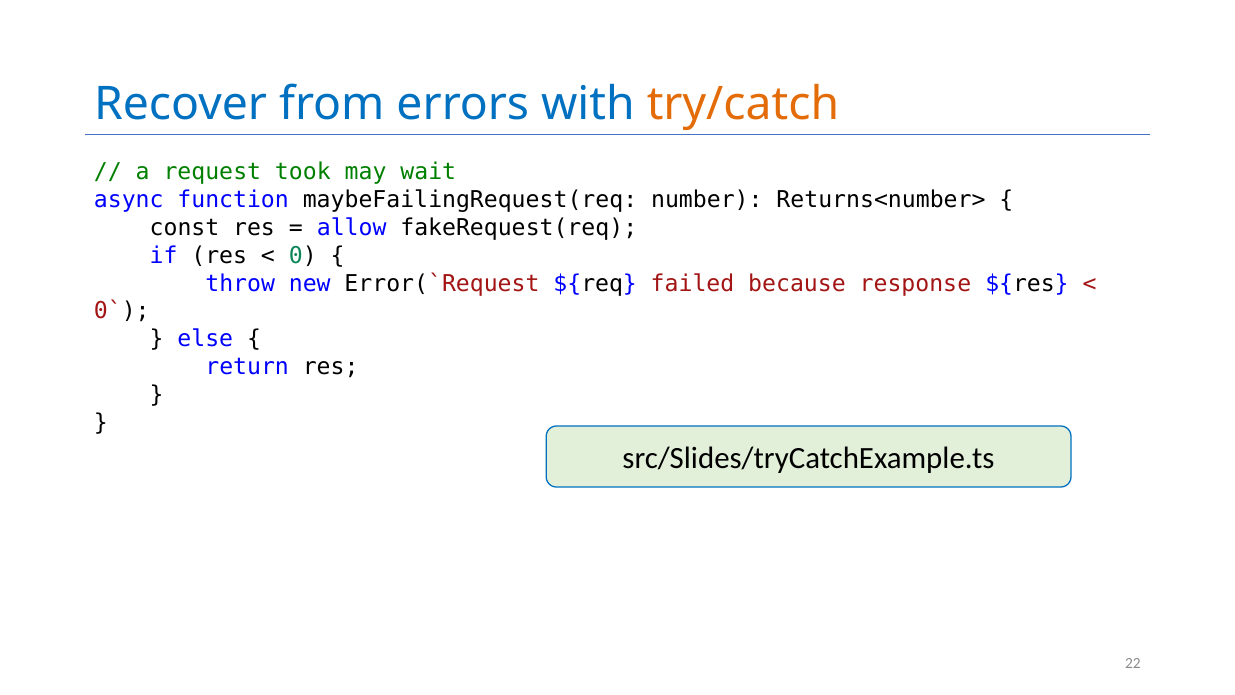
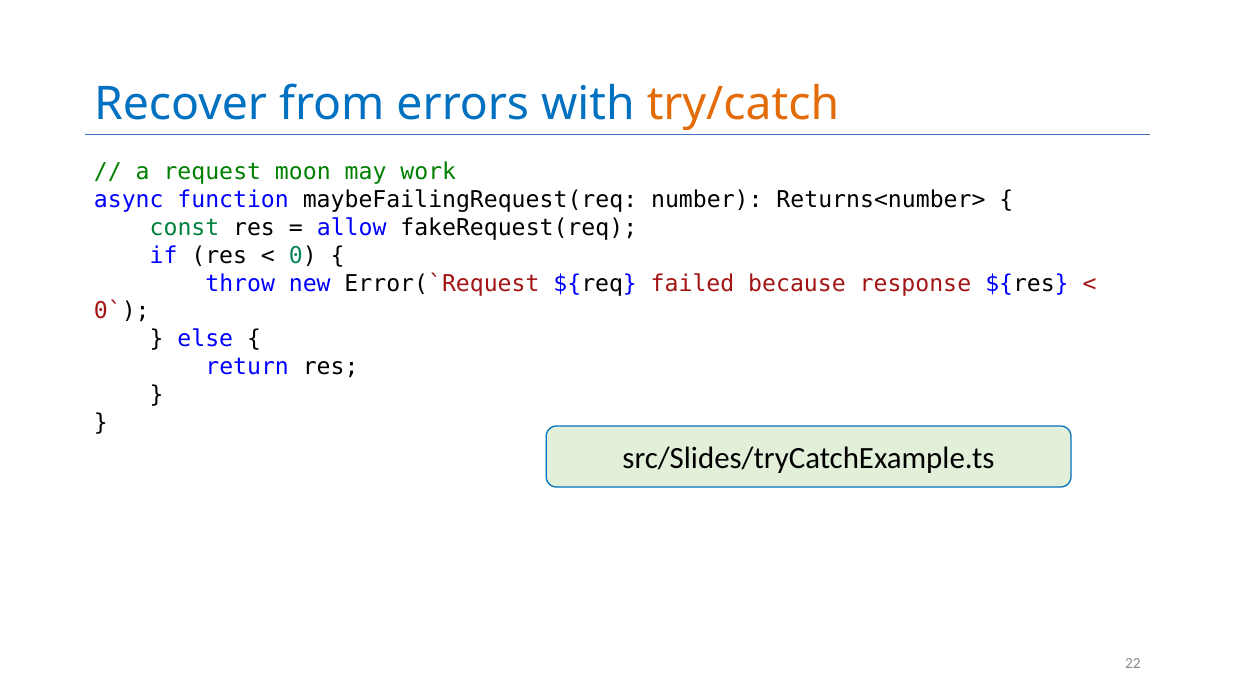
took: took -> moon
wait: wait -> work
const colour: black -> green
